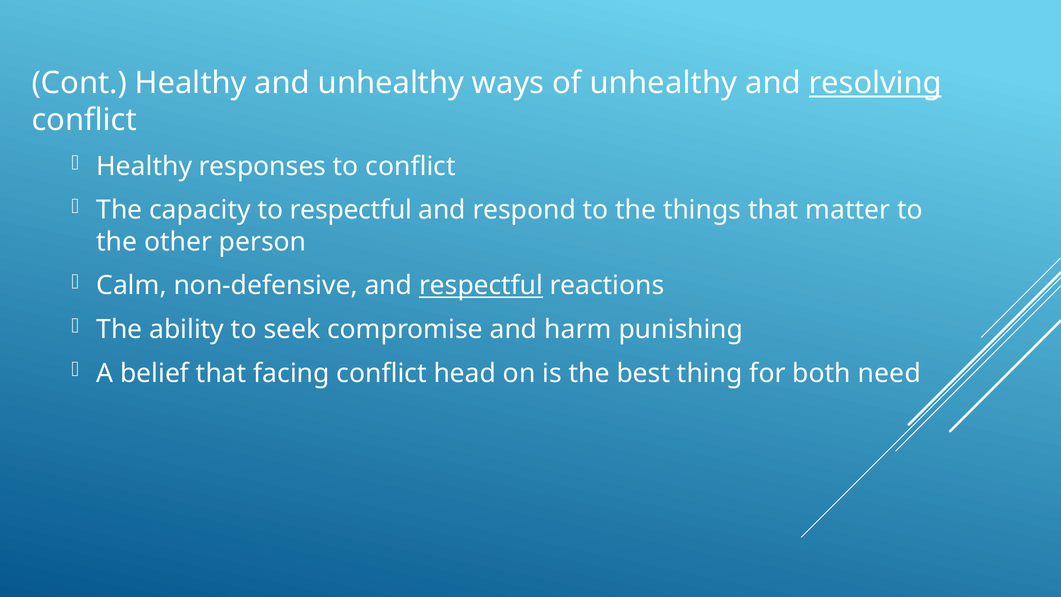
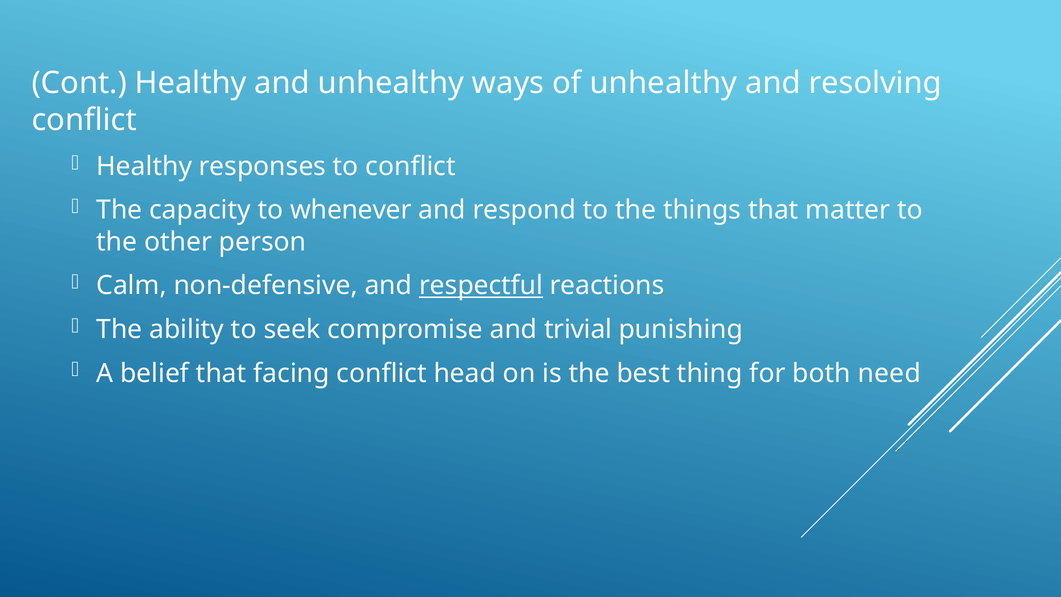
resolving underline: present -> none
to respectful: respectful -> whenever
harm: harm -> trivial
